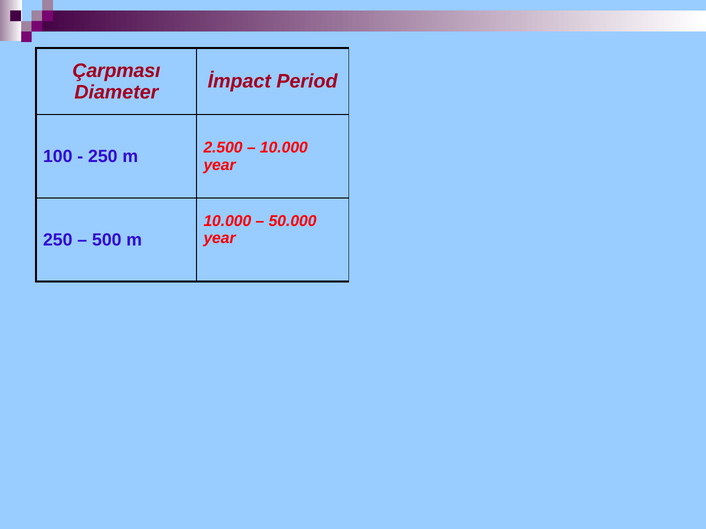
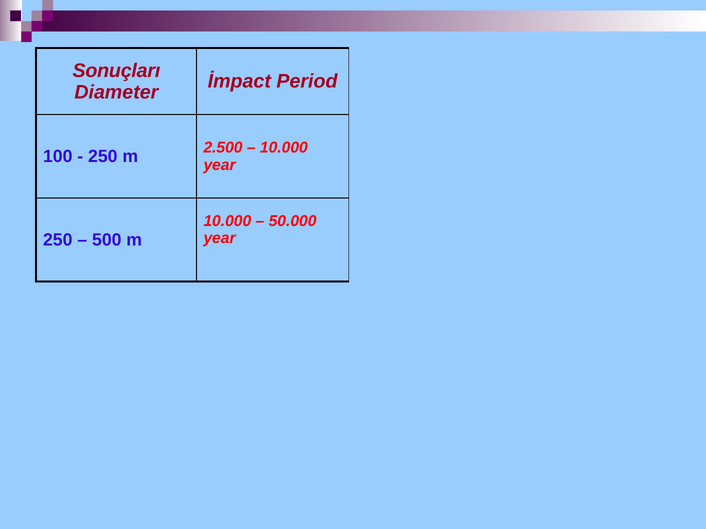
Çarpması: Çarpması -> Sonuçları
